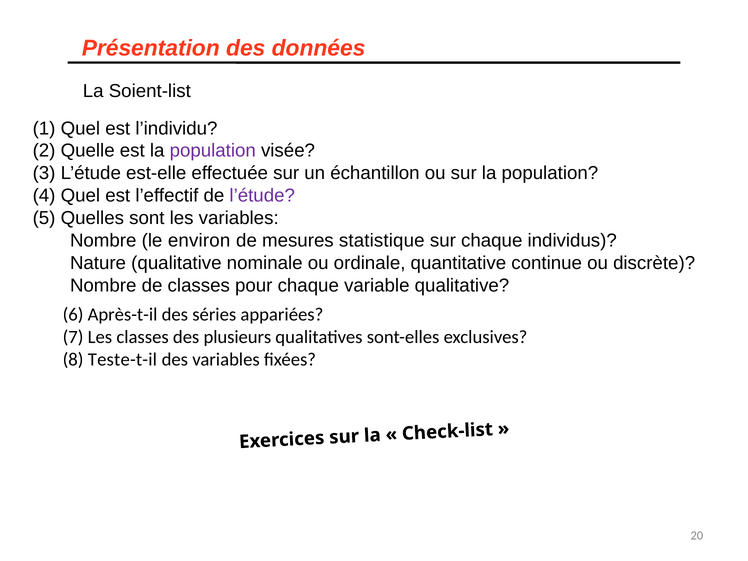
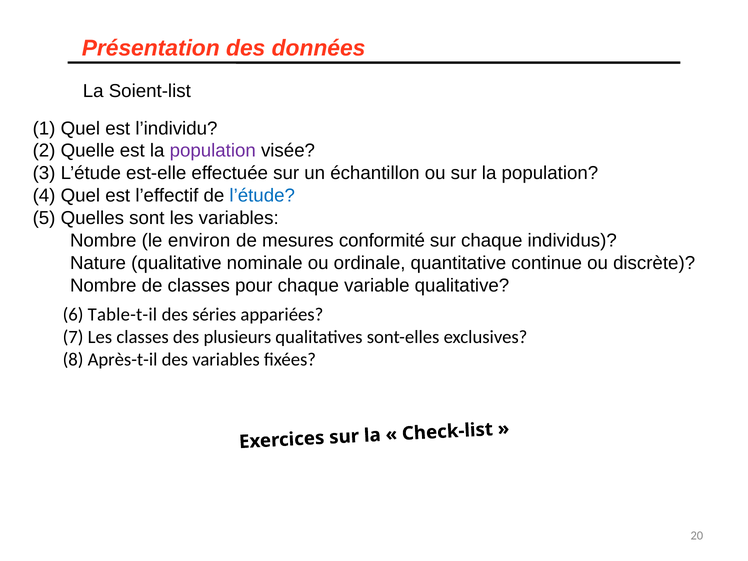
l’étude at (262, 196) colour: purple -> blue
statistique: statistique -> conformité
Après-t-il: Après-t-il -> Table-t-il
Teste-t-il: Teste-t-il -> Après-t-il
